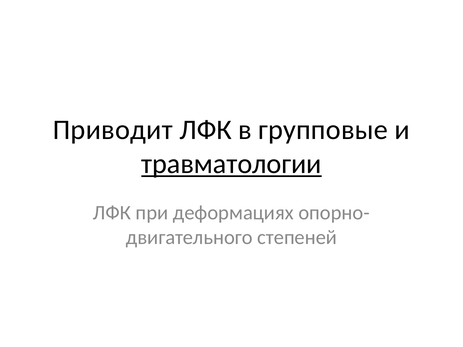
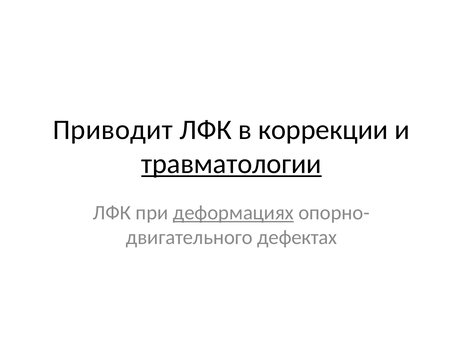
групповые: групповые -> коррекции
деформациях underline: none -> present
степеней: степеней -> дефектах
